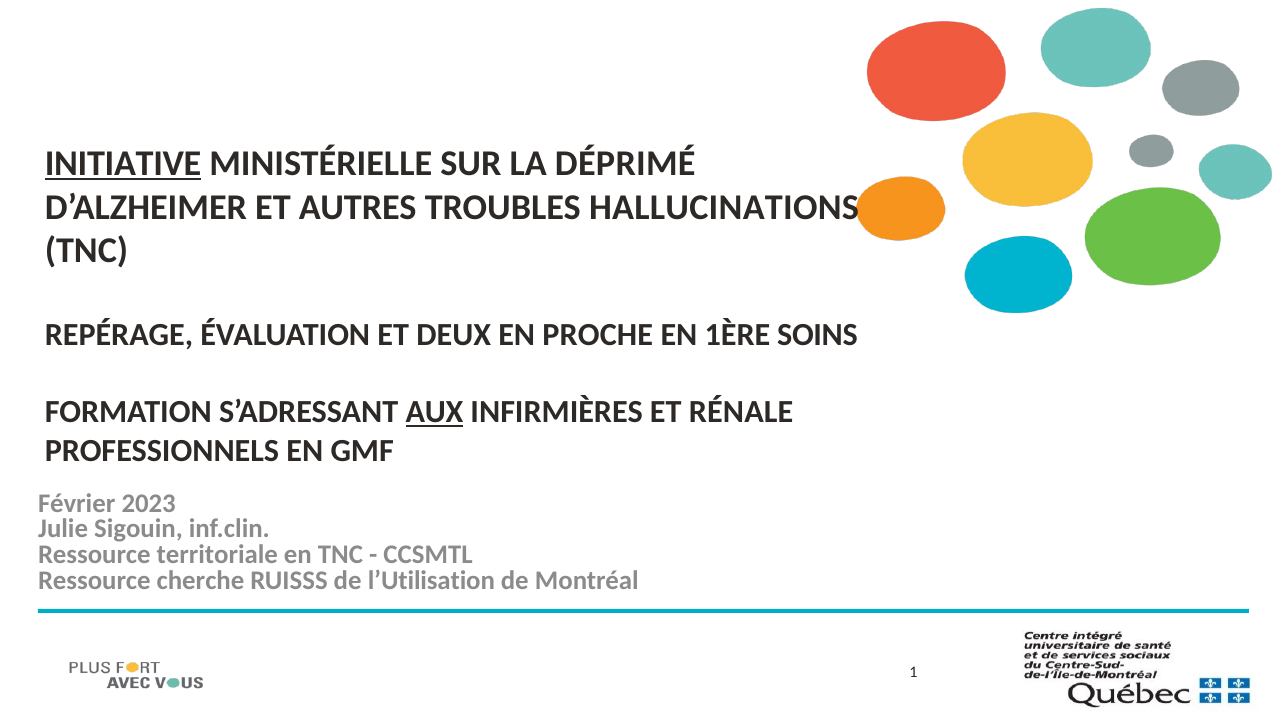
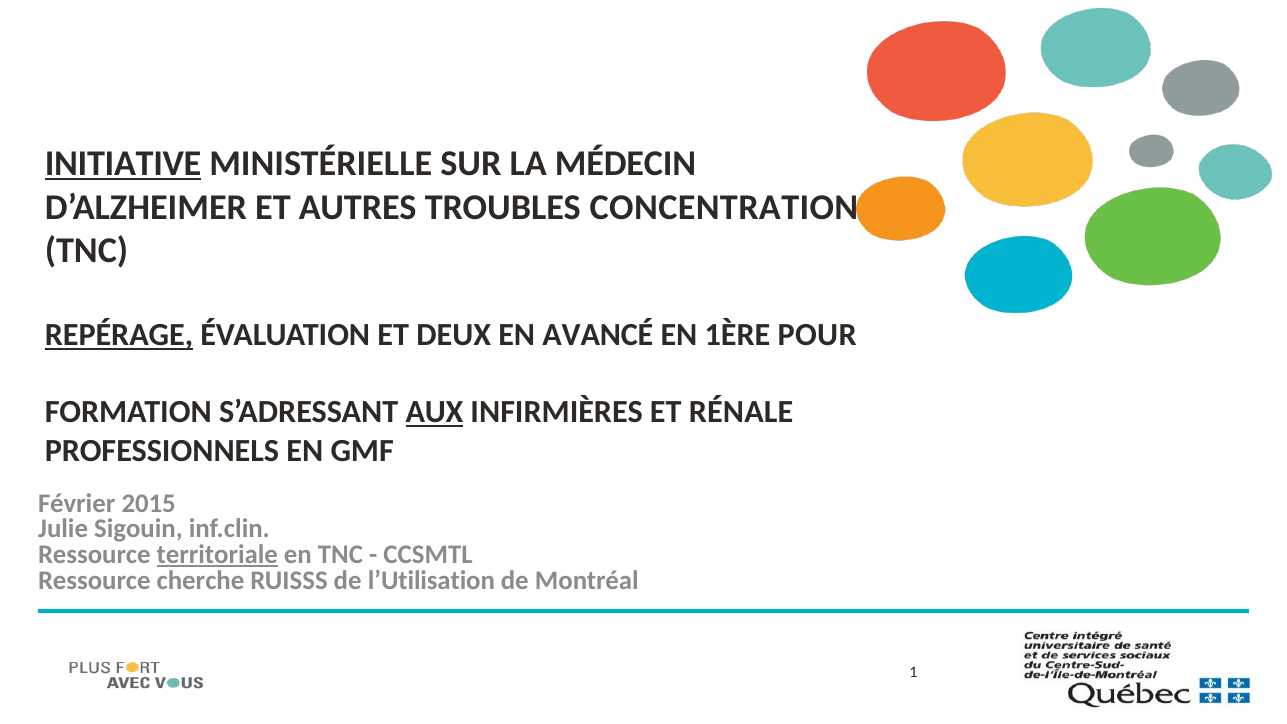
DÉPRIMÉ: DÉPRIMÉ -> MÉDECIN
HALLUCINATIONS: HALLUCINATIONS -> CONCENTRATION
REPÉRAGE underline: none -> present
PROCHE: PROCHE -> AVANCÉ
SOINS: SOINS -> POUR
2023: 2023 -> 2015
territoriale underline: none -> present
